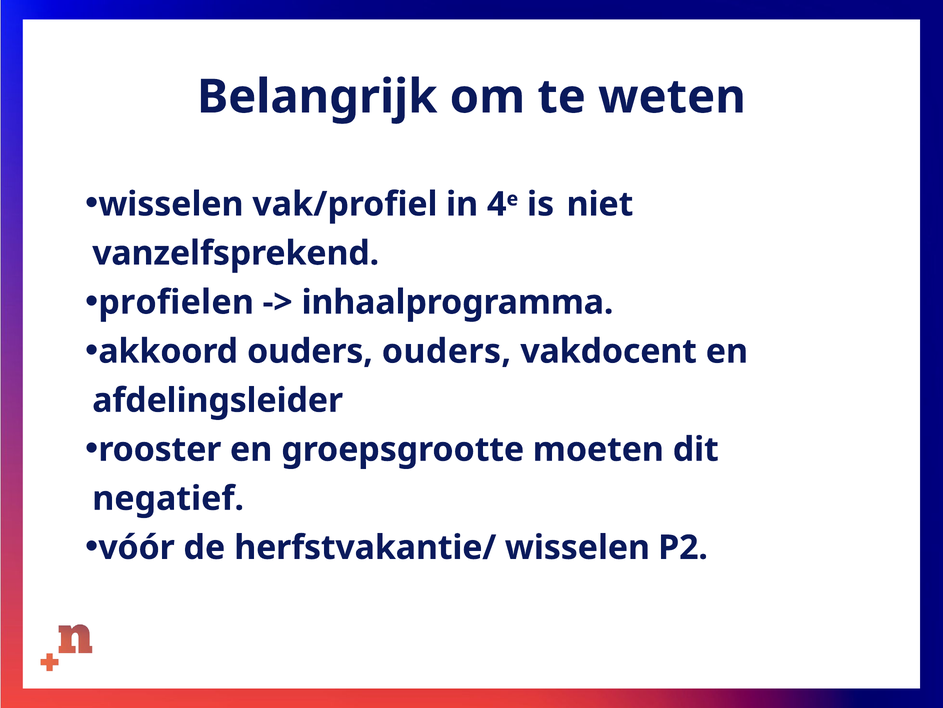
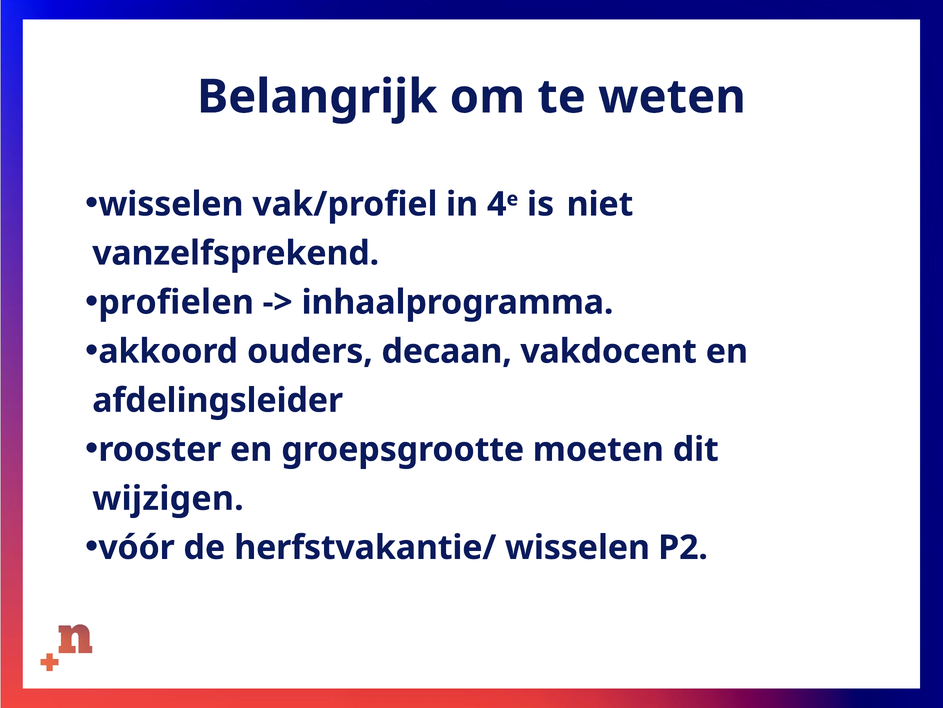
ouders ouders: ouders -> decaan
negatief: negatief -> wijzigen
